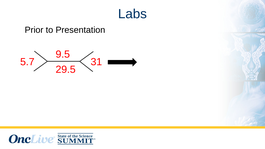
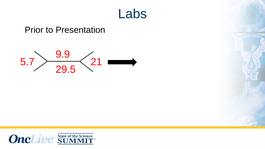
9.5: 9.5 -> 9.9
31: 31 -> 21
